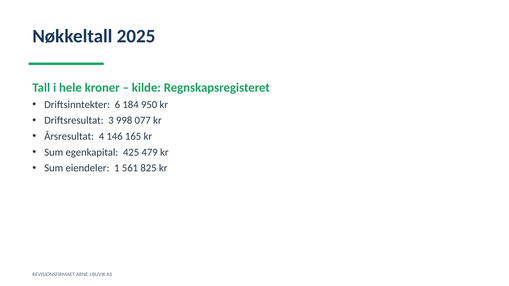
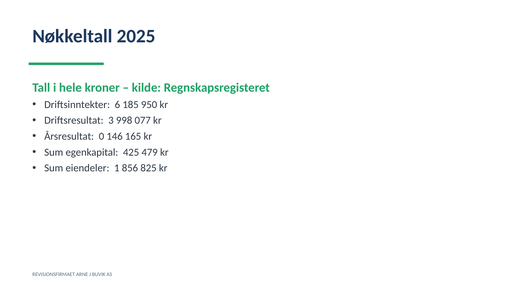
184: 184 -> 185
4: 4 -> 0
561: 561 -> 856
